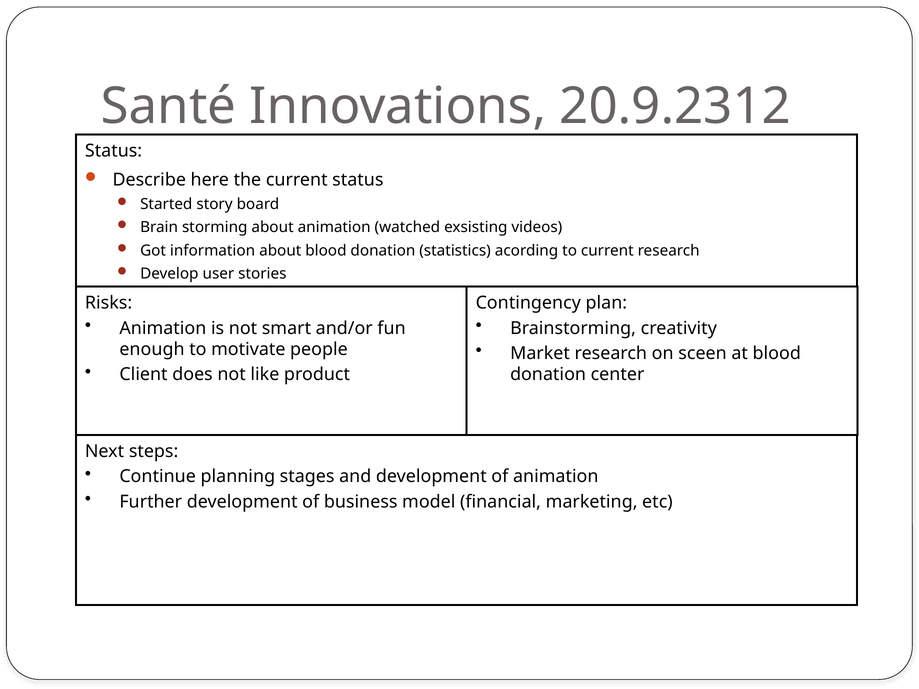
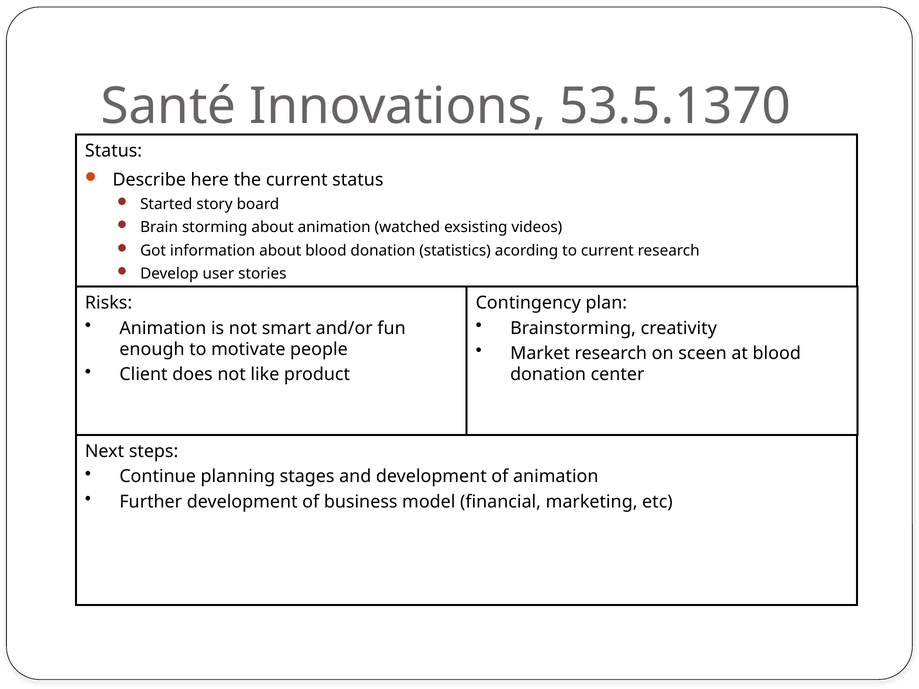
20.9.2312: 20.9.2312 -> 53.5.1370
